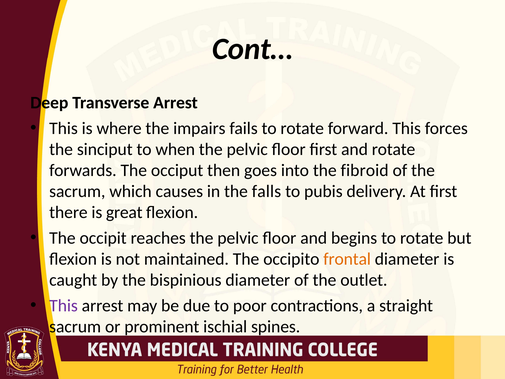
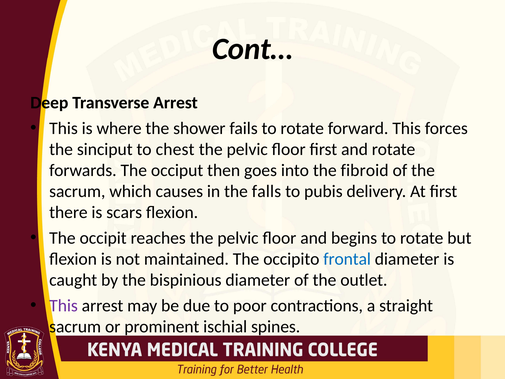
impairs: impairs -> shower
when: when -> chest
great: great -> scars
frontal colour: orange -> blue
